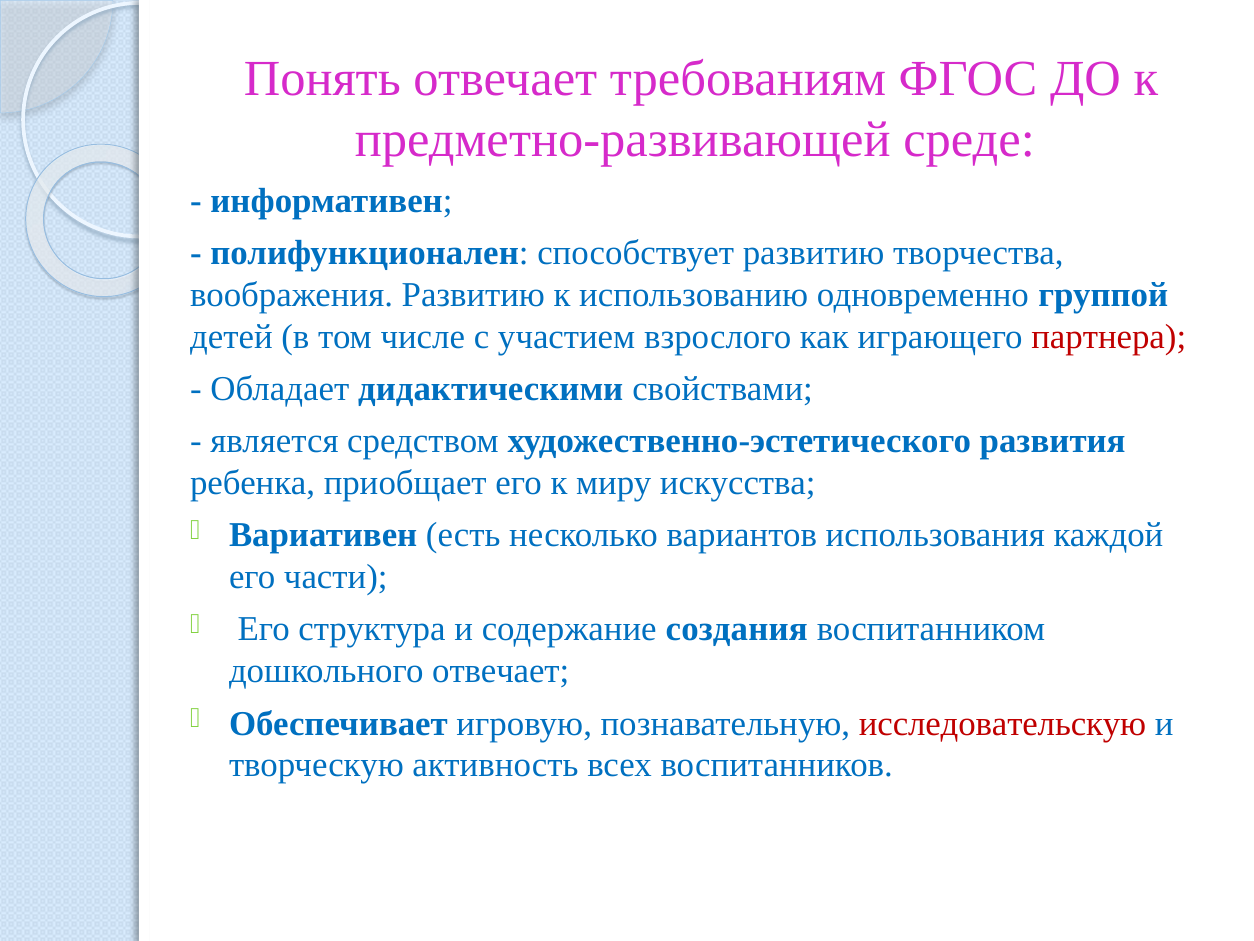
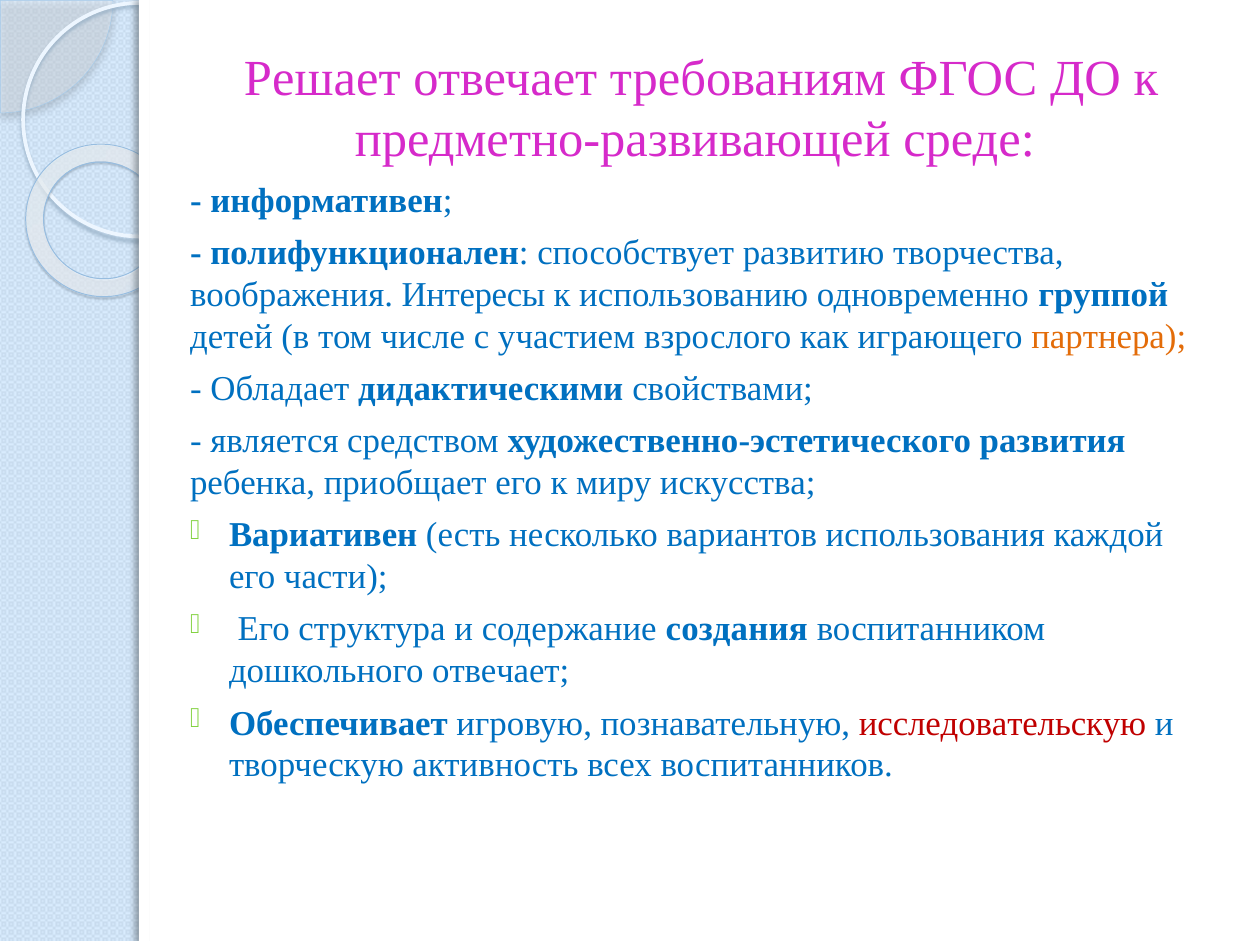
Понять: Понять -> Решает
воображения Развитию: Развитию -> Интересы
партнера colour: red -> orange
